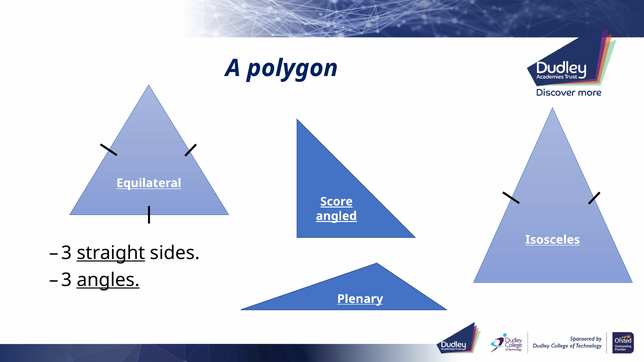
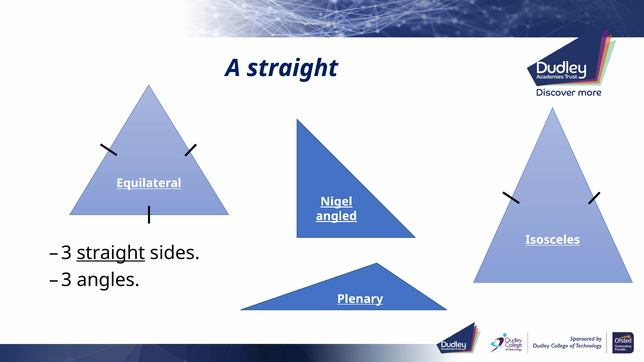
A polygon: polygon -> straight
Score: Score -> Nigel
angles underline: present -> none
